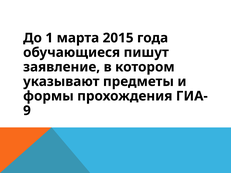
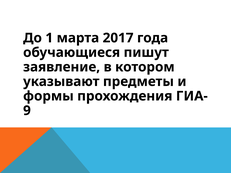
2015: 2015 -> 2017
